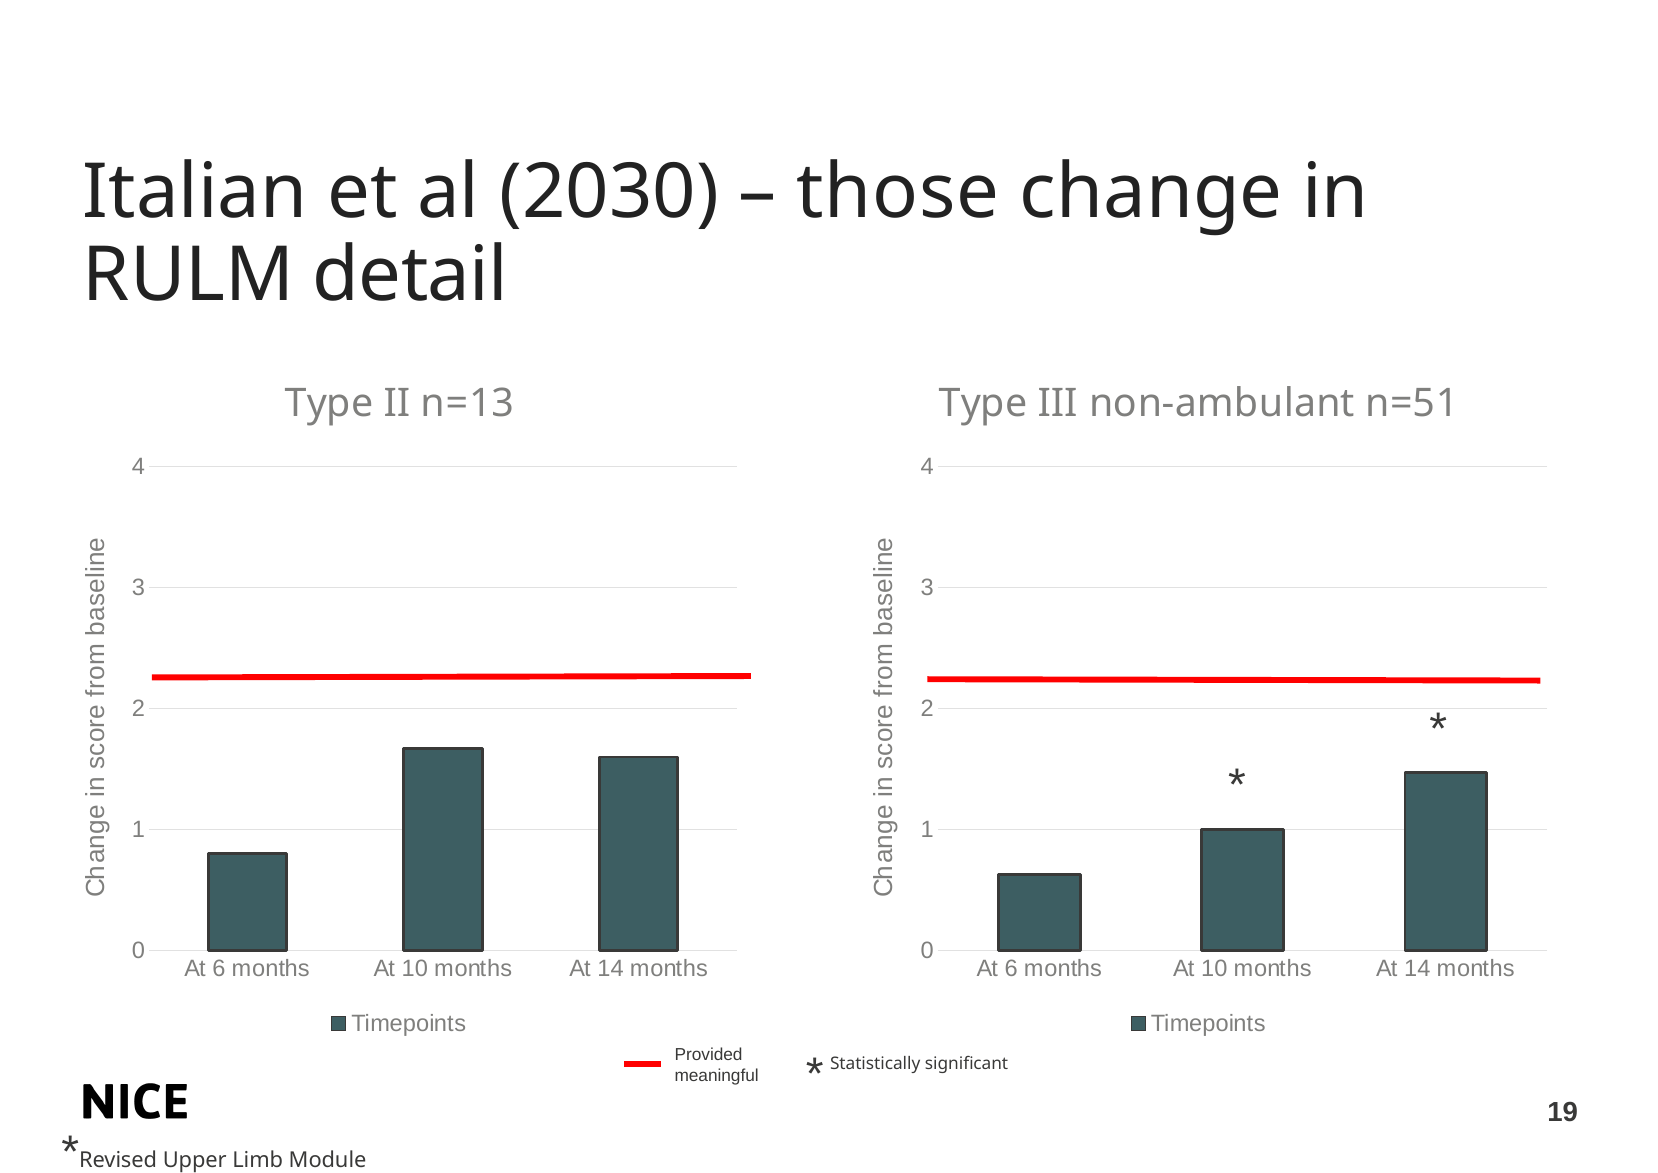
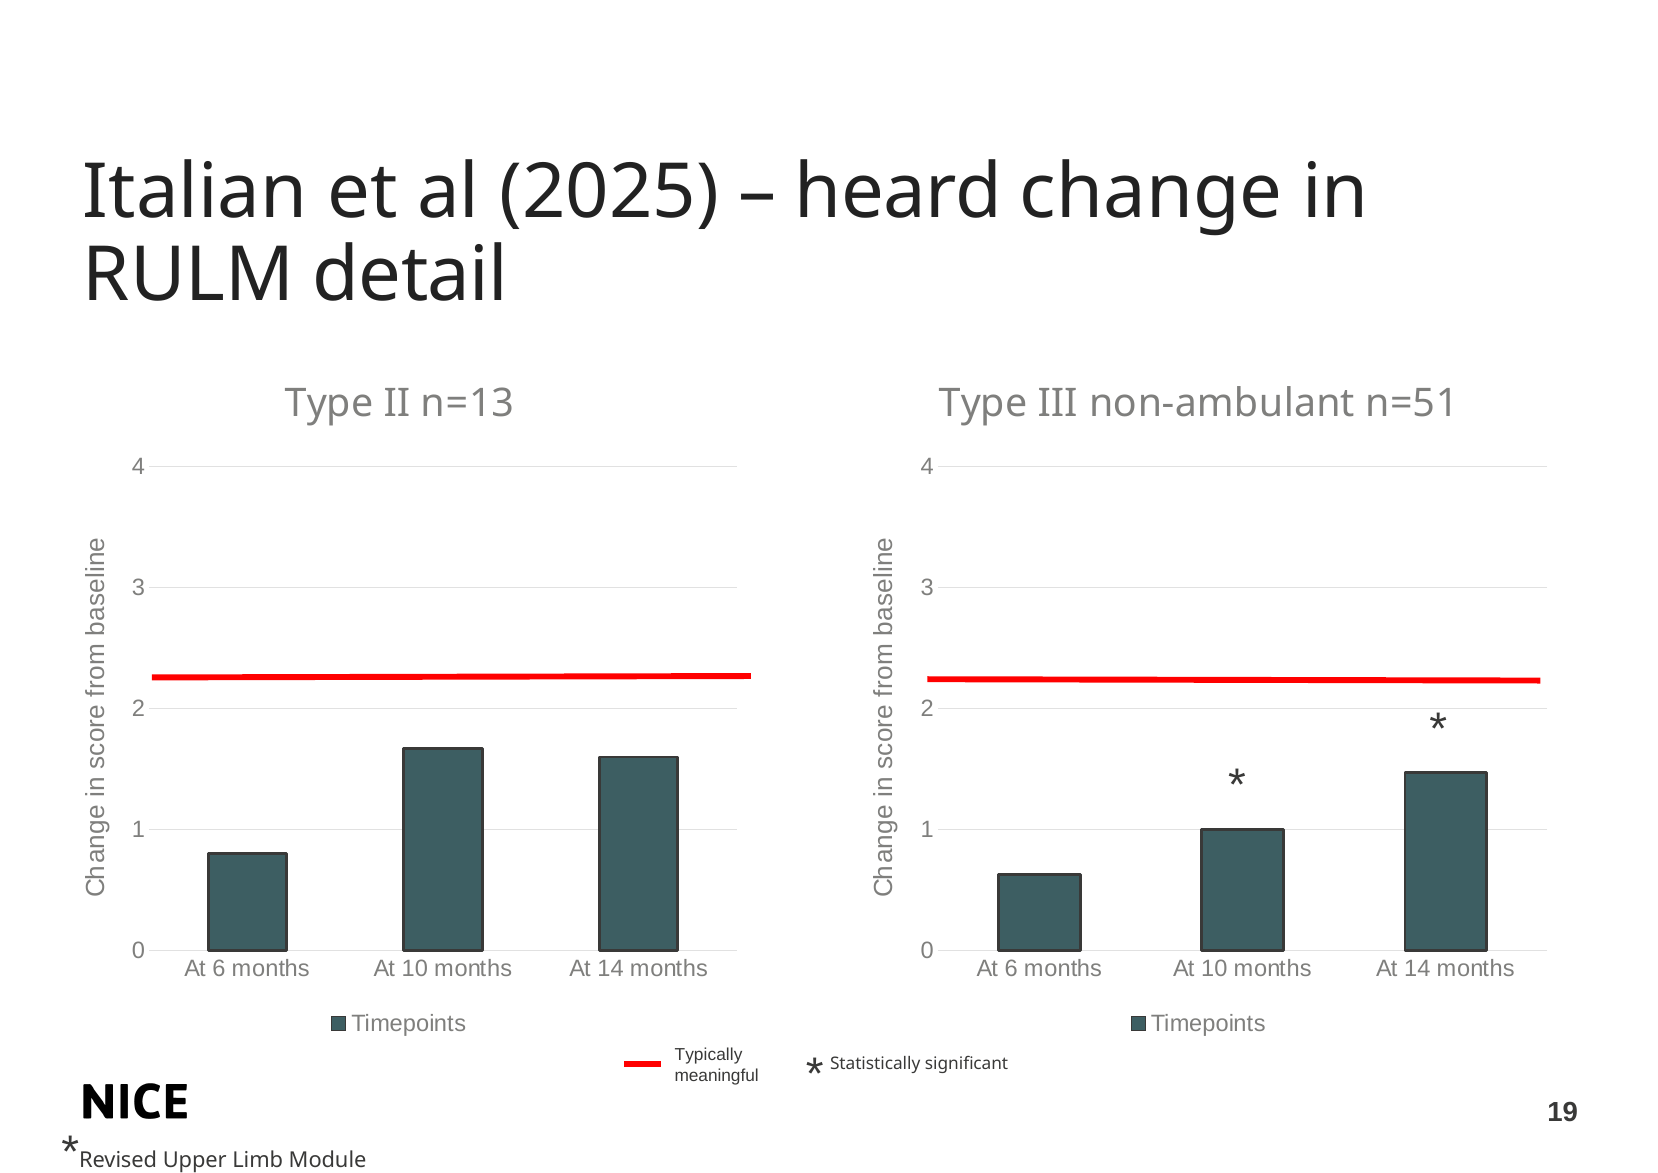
2030: 2030 -> 2025
those: those -> heard
Provided: Provided -> Typically
